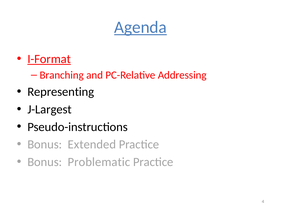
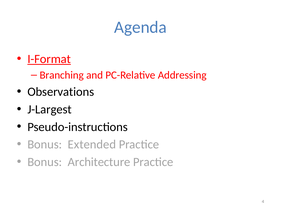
Agenda underline: present -> none
Representing: Representing -> Observations
Problematic: Problematic -> Architecture
